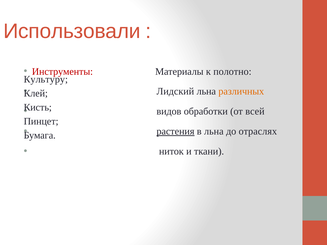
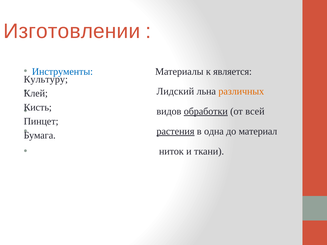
Использовали: Использовали -> Изготовлении
Инструменты colour: red -> blue
полотно: полотно -> является
обработки underline: none -> present
в льна: льна -> одна
отраслях: отраслях -> материал
